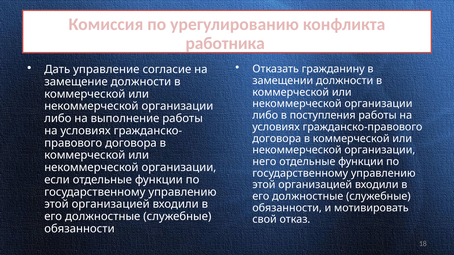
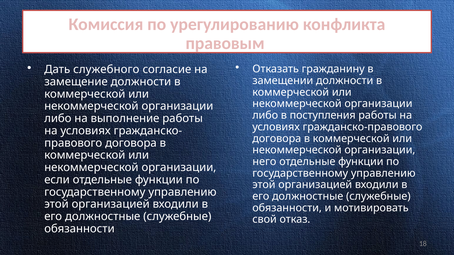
работника: работника -> правовым
управление: управление -> служебного
